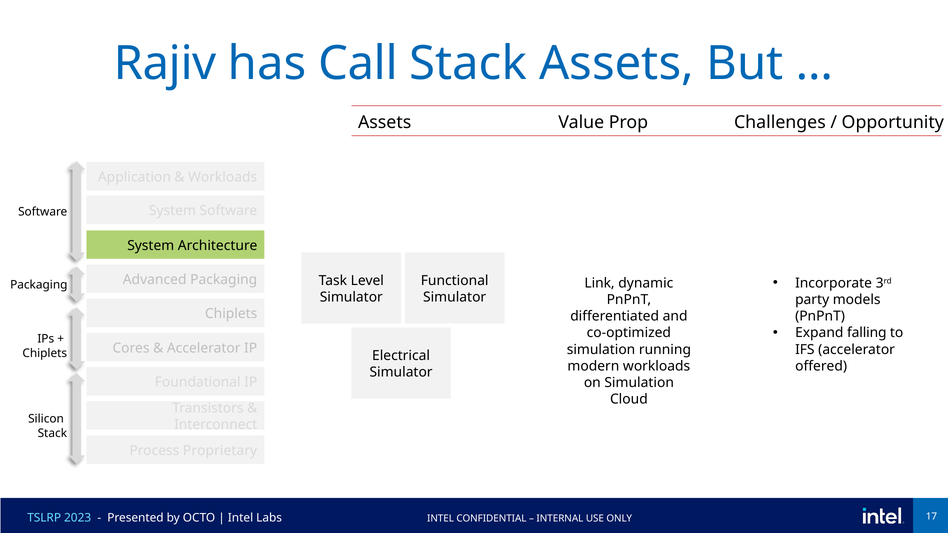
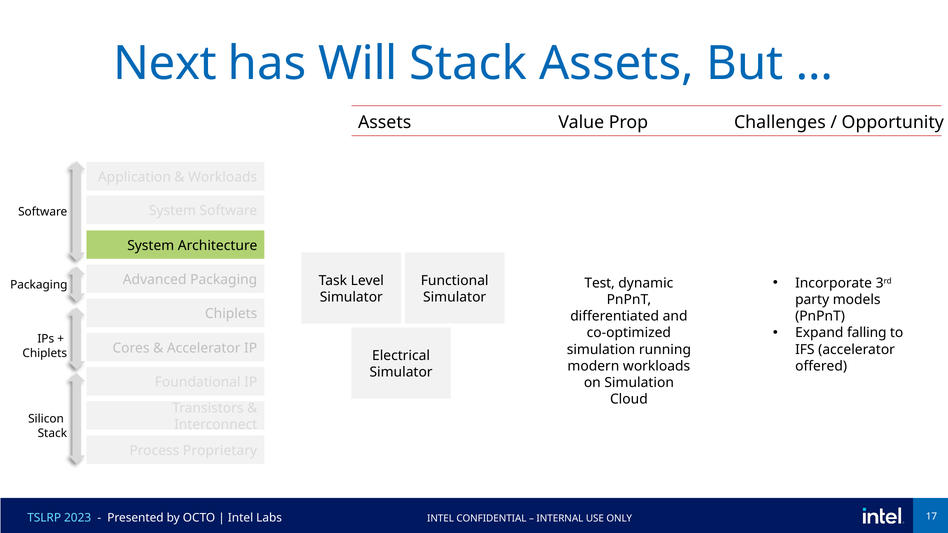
Rajiv: Rajiv -> Next
Call: Call -> Will
Link: Link -> Test
